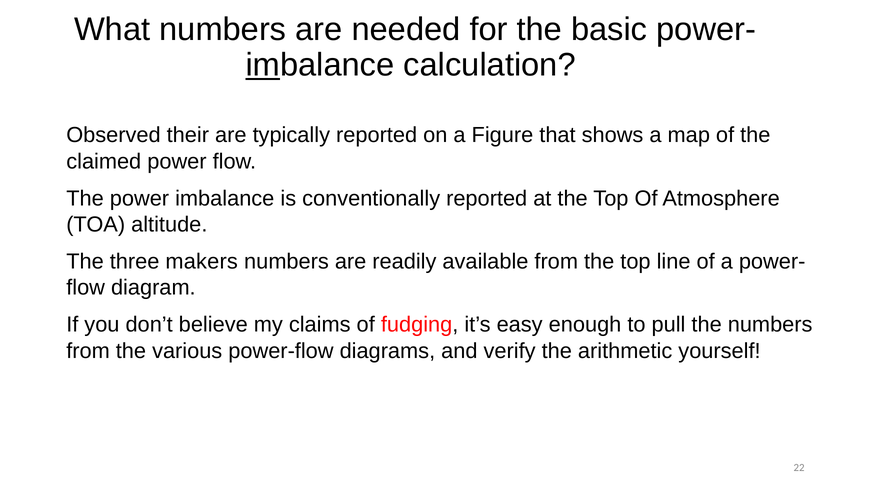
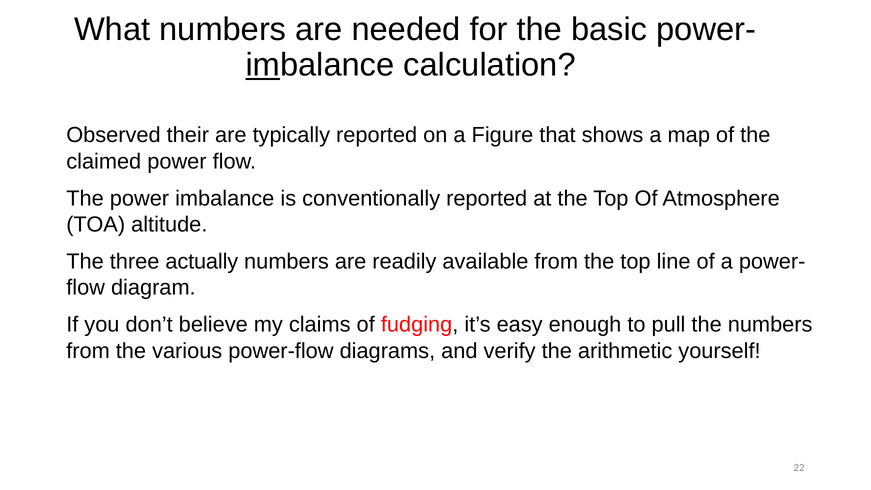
makers: makers -> actually
